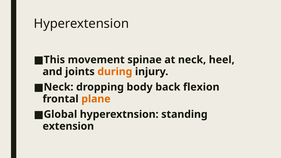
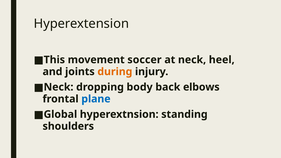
spinae: spinae -> soccer
flexion: flexion -> elbows
plane colour: orange -> blue
extension: extension -> shoulders
